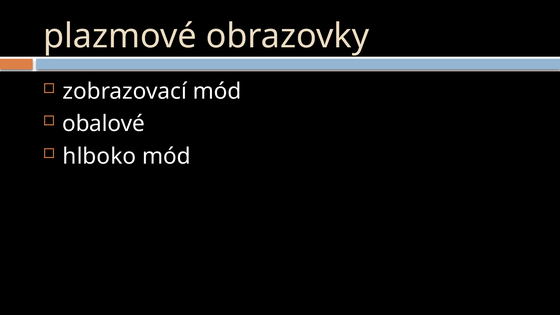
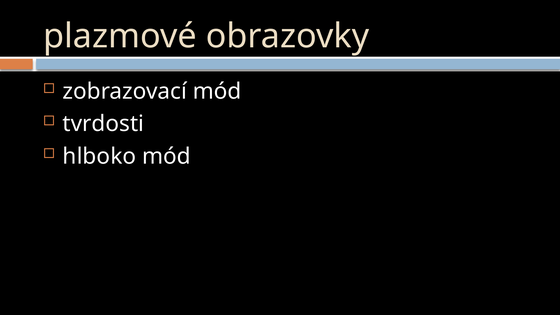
obalové: obalové -> tvrdosti
